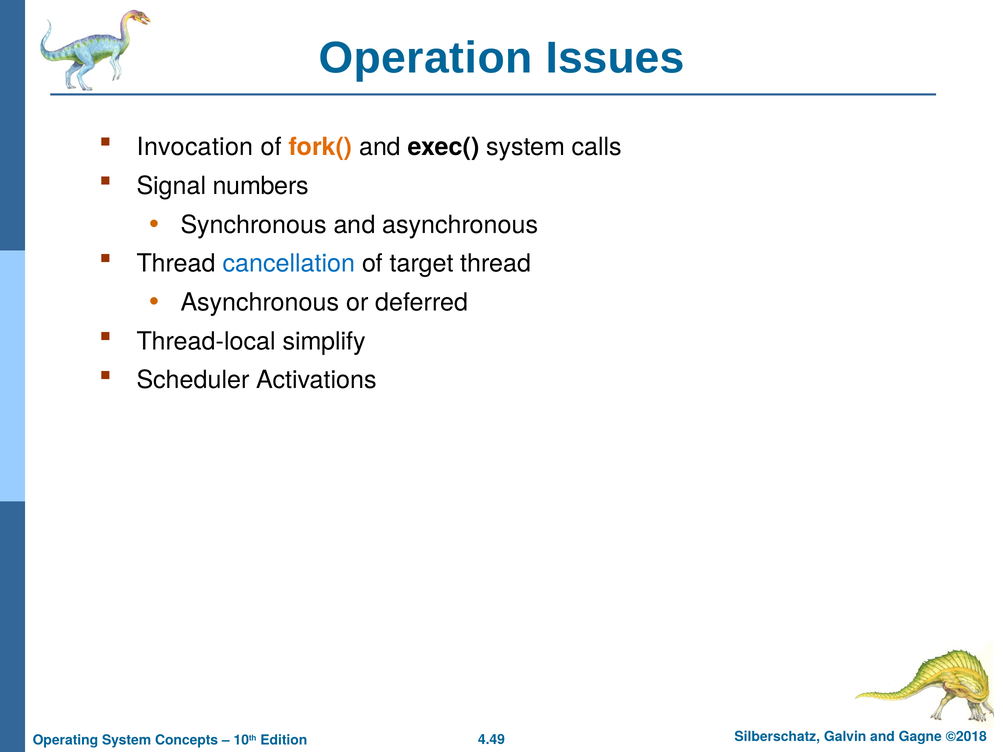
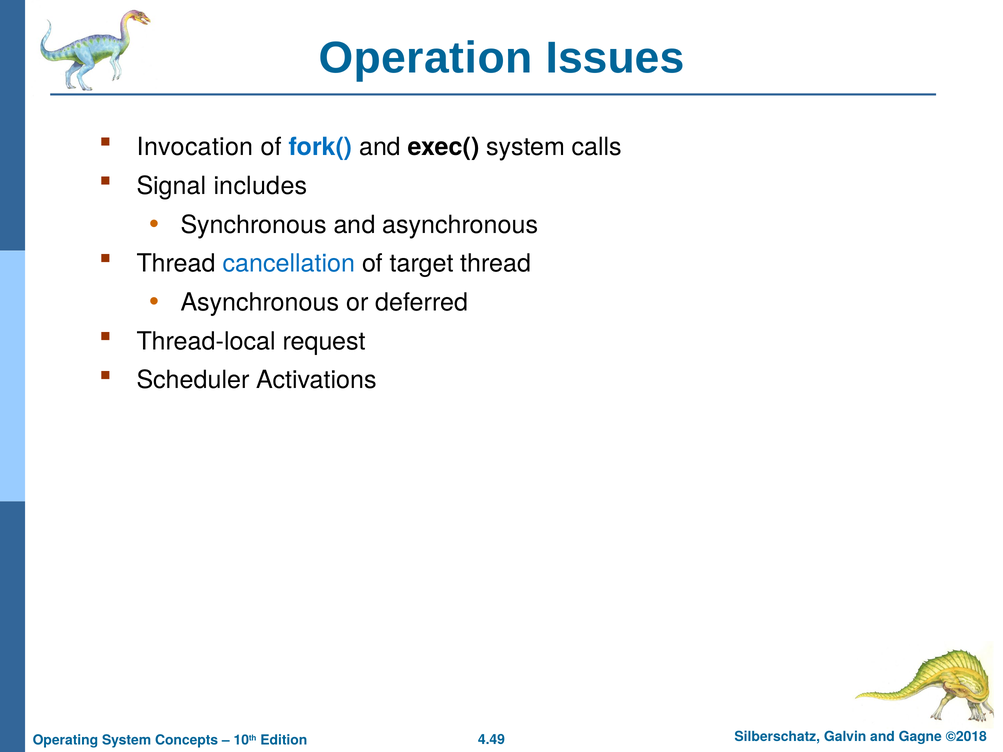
fork( colour: orange -> blue
numbers: numbers -> includes
simplify: simplify -> request
